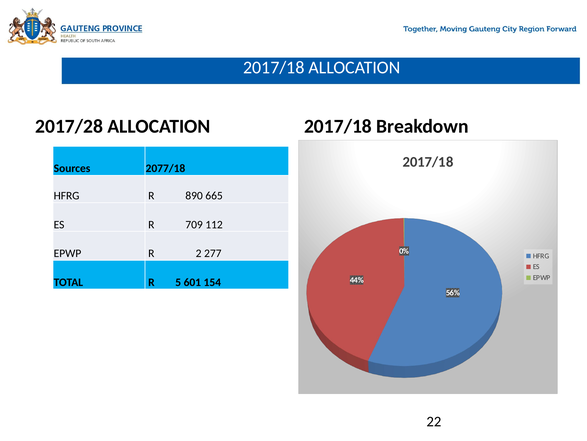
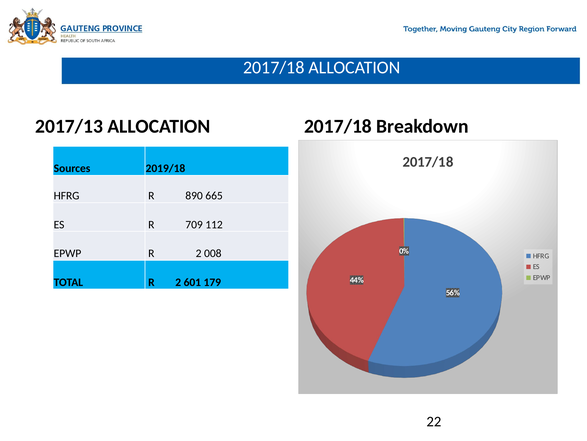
2017/28: 2017/28 -> 2017/13
2077/18: 2077/18 -> 2019/18
277: 277 -> 008
TOTAL R 5: 5 -> 2
154: 154 -> 179
